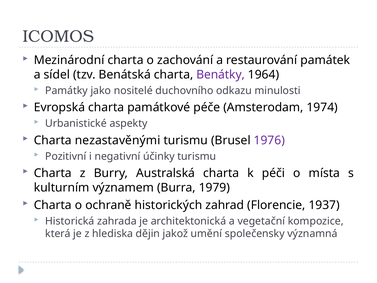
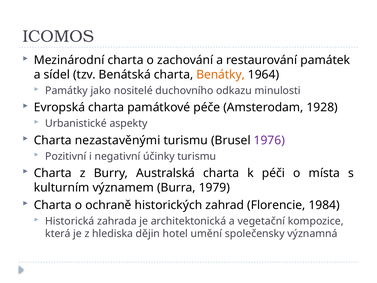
Benátky colour: purple -> orange
1974: 1974 -> 1928
1937: 1937 -> 1984
jakož: jakož -> hotel
